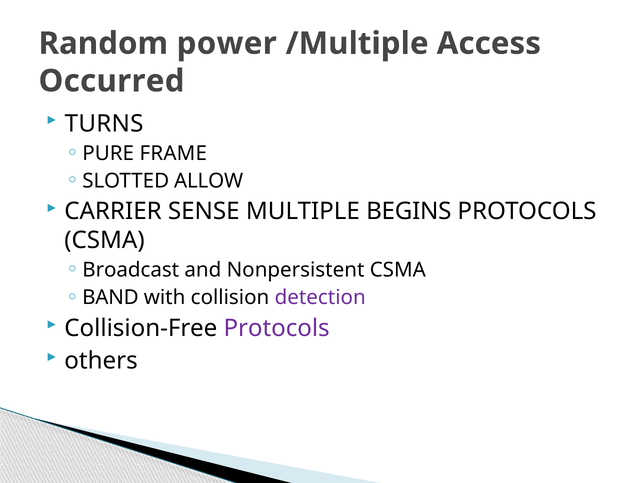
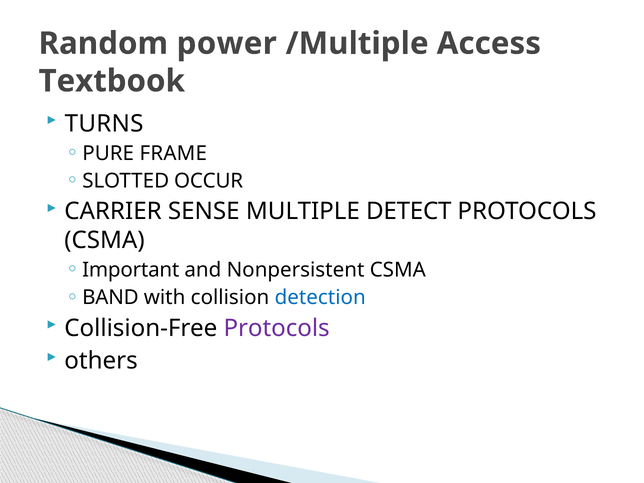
Occurred: Occurred -> Textbook
ALLOW: ALLOW -> OCCUR
BEGINS: BEGINS -> DETECT
Broadcast: Broadcast -> Important
detection colour: purple -> blue
